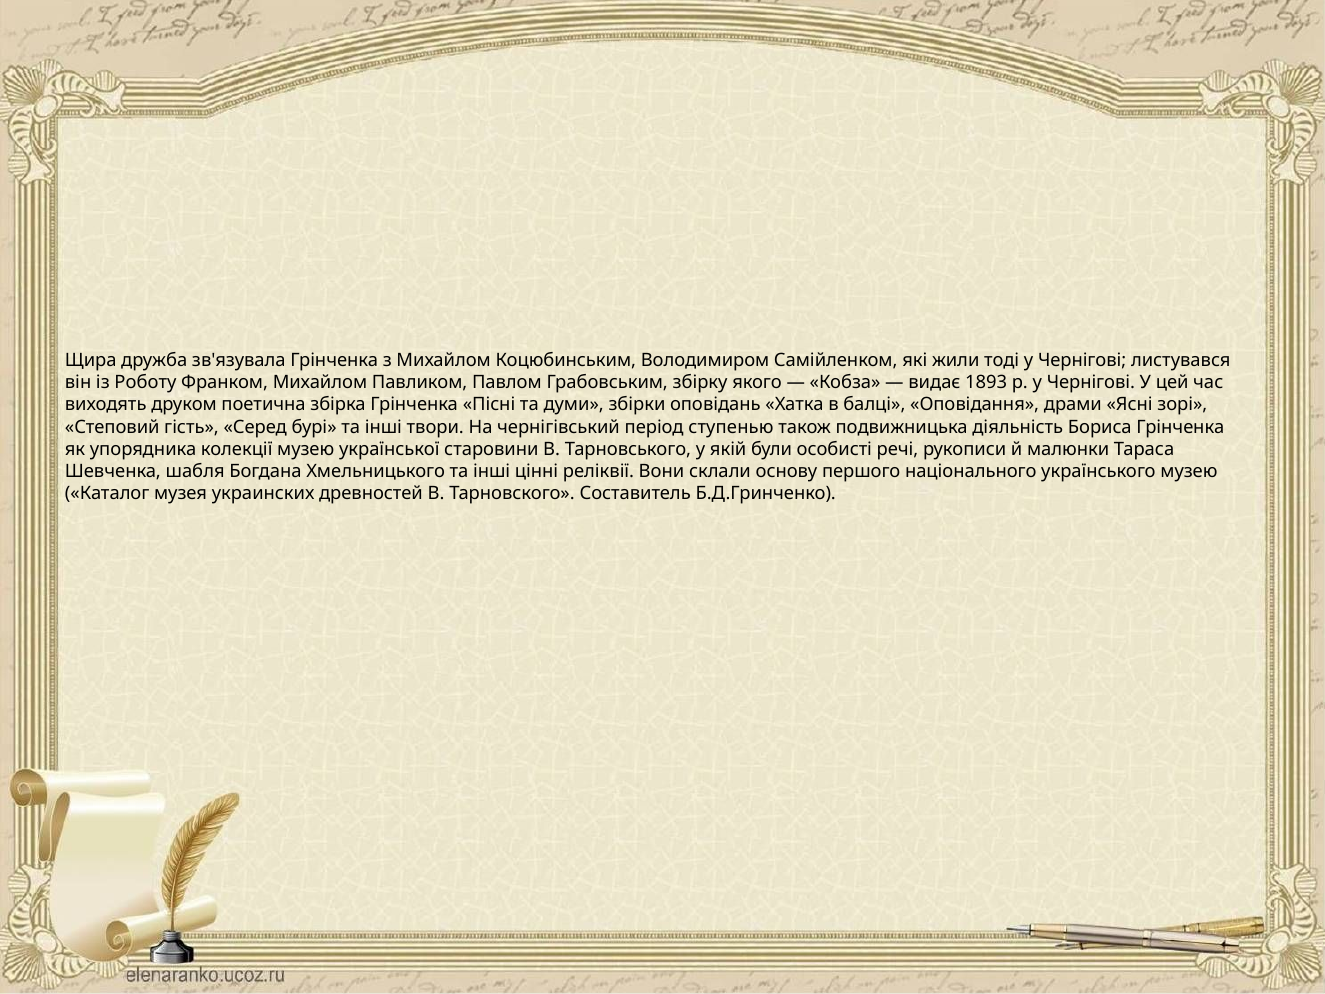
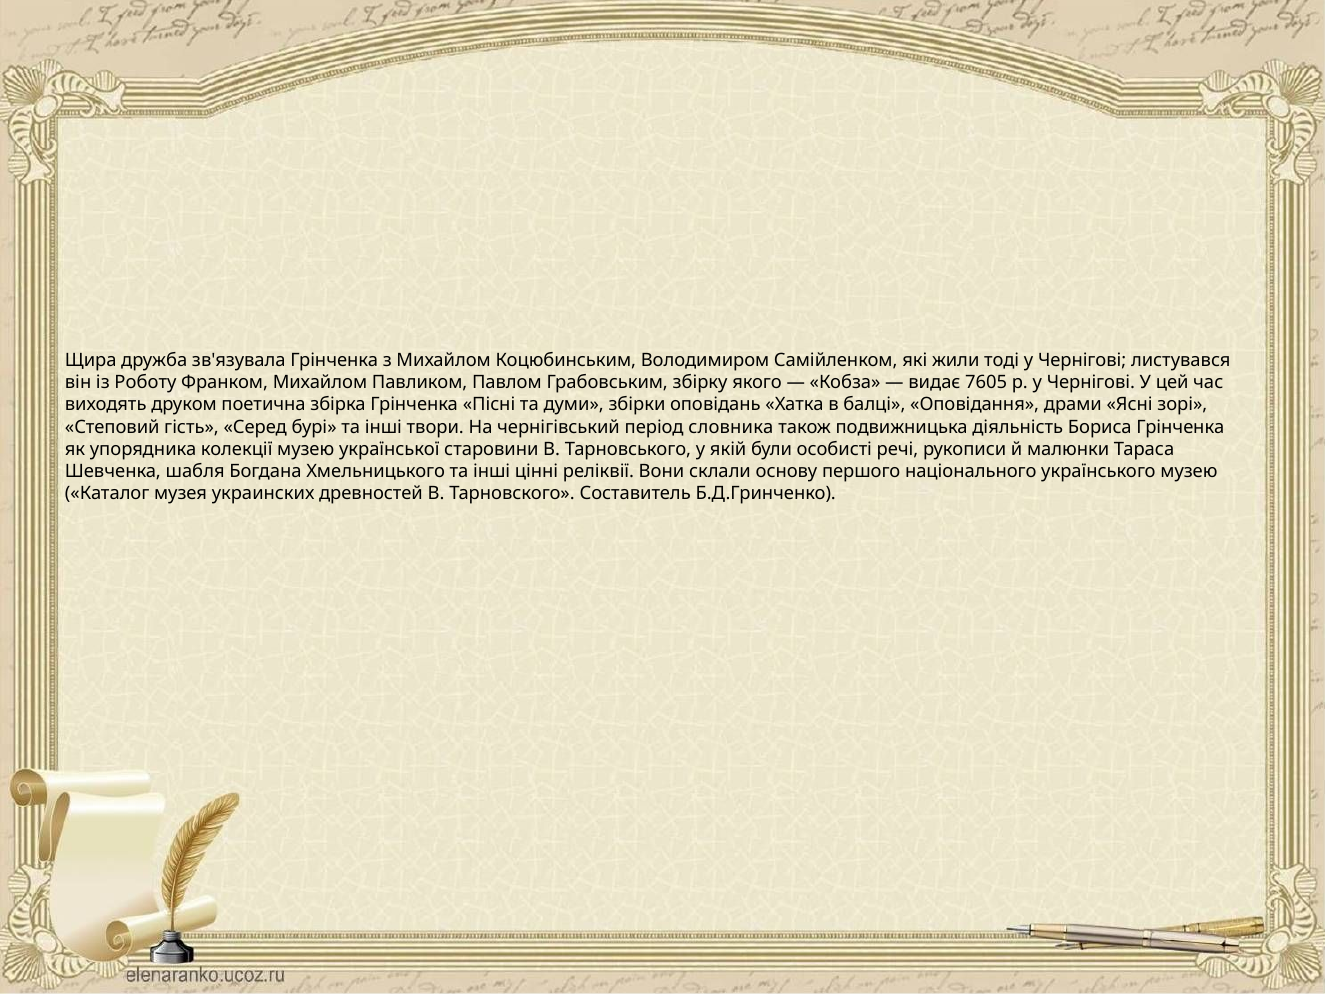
1893: 1893 -> 7605
ступенью: ступенью -> словника
